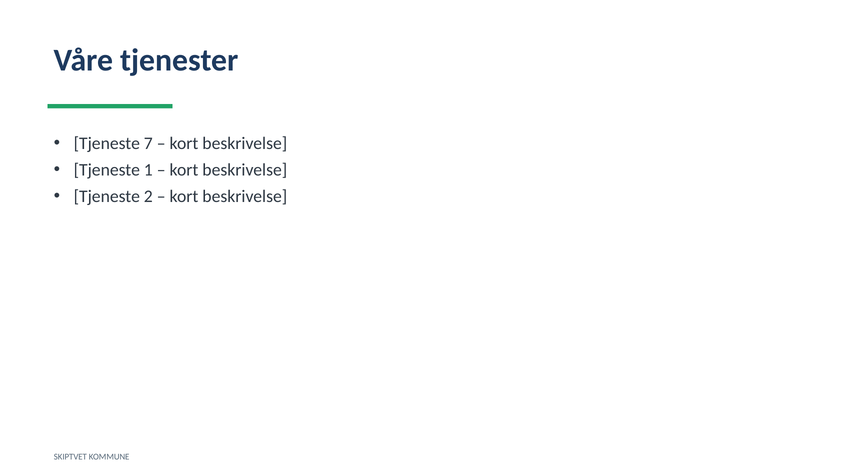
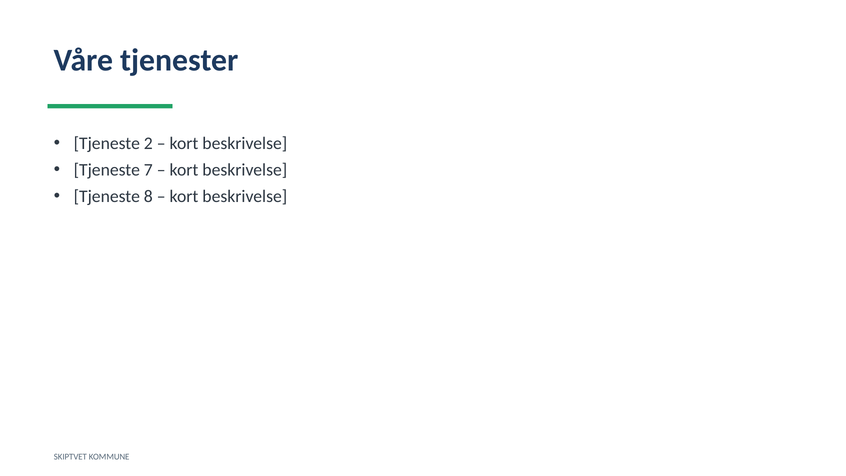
7: 7 -> 2
1: 1 -> 7
2: 2 -> 8
